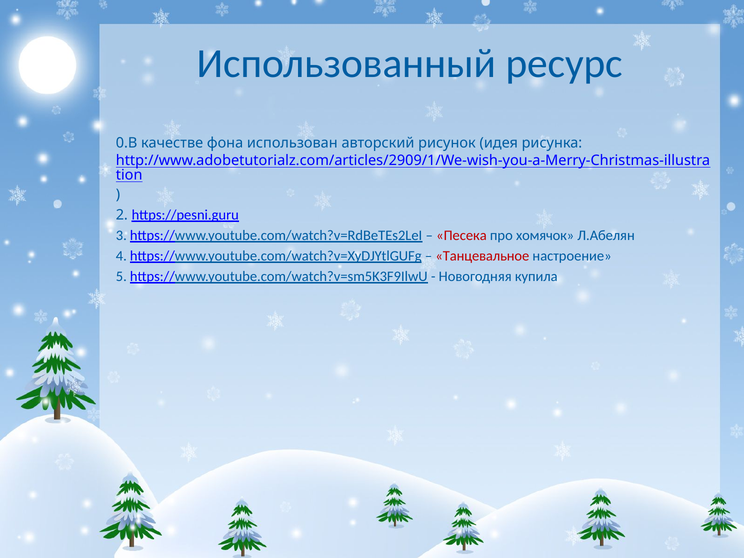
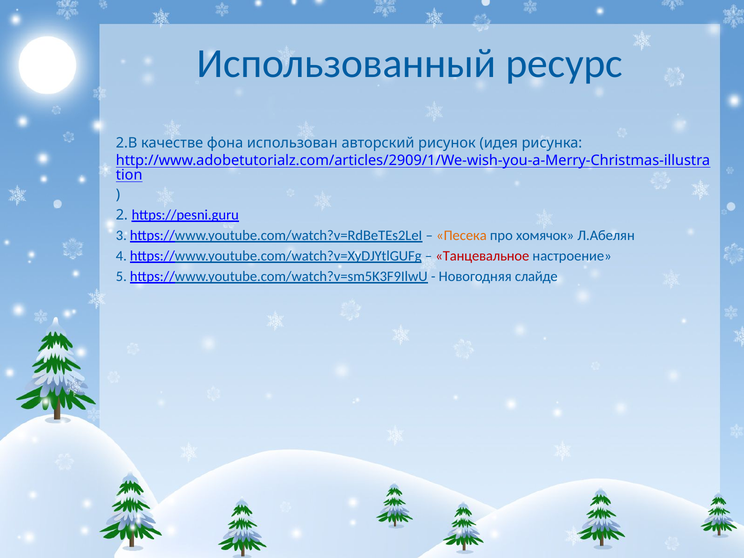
0.В: 0.В -> 2.В
Песека colour: red -> orange
купила: купила -> слайде
